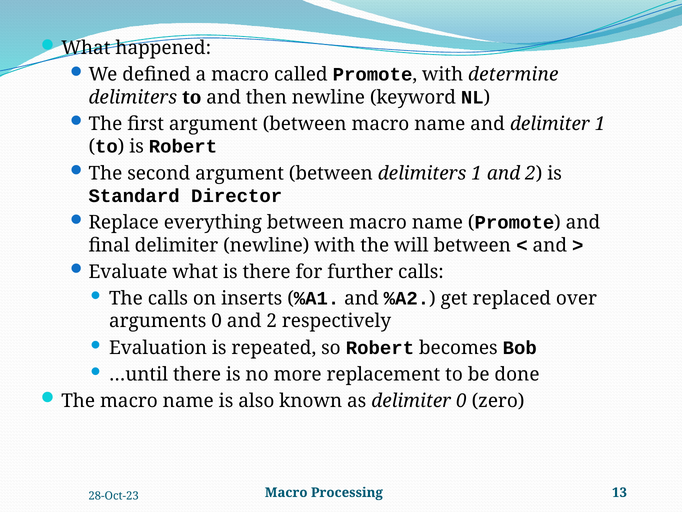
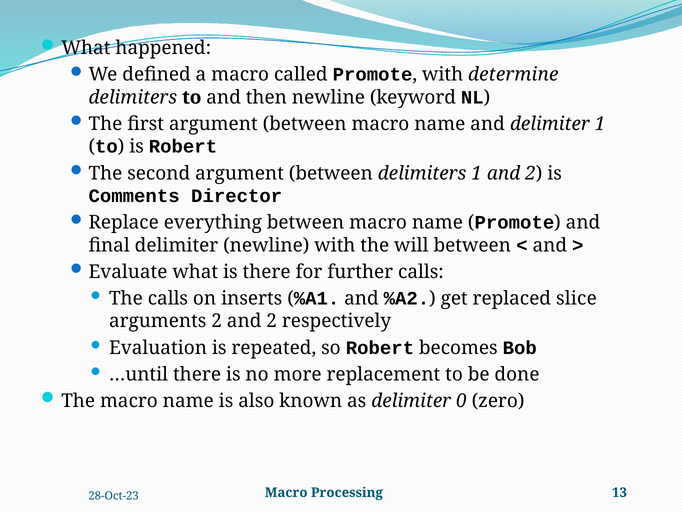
Standard: Standard -> Comments
over: over -> slice
arguments 0: 0 -> 2
